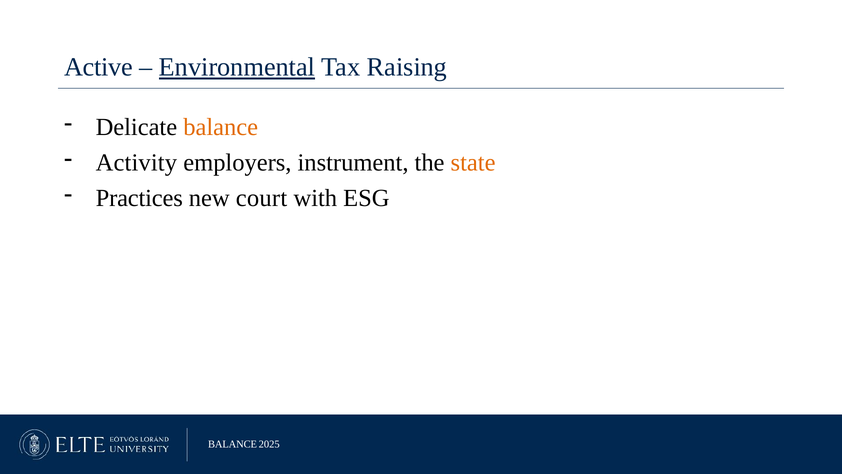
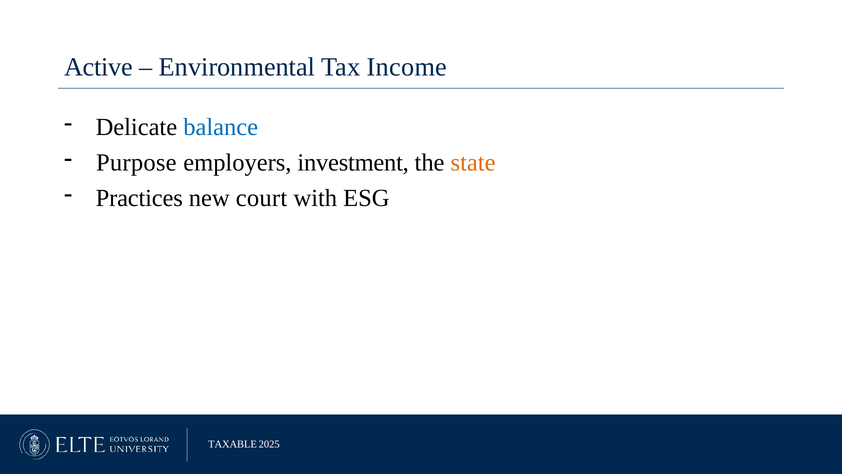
Environmental underline: present -> none
Raising: Raising -> Income
balance at (221, 127) colour: orange -> blue
Activity: Activity -> Purpose
instrument: instrument -> investment
BALANCE at (233, 444): BALANCE -> TAXABLE
